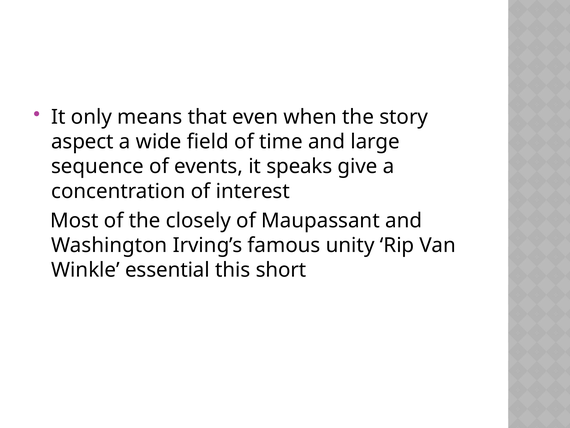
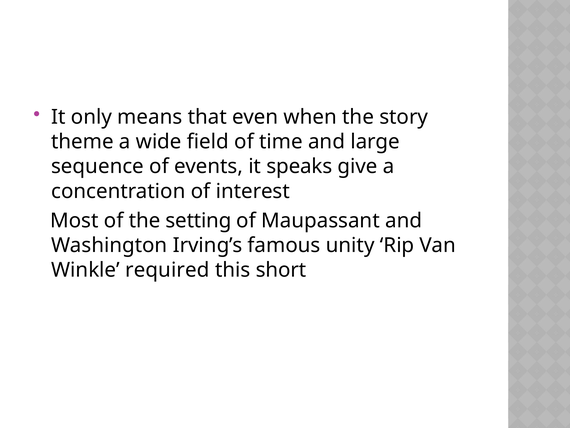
aspect: aspect -> theme
closely: closely -> setting
essential: essential -> required
